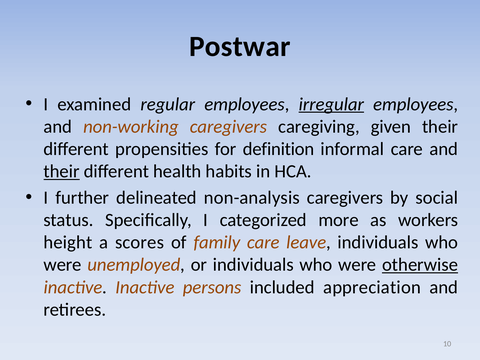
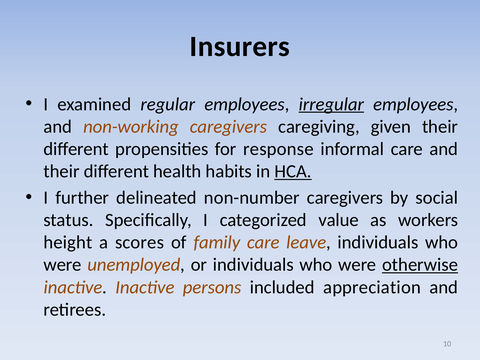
Postwar: Postwar -> Insurers
definition: definition -> response
their at (62, 171) underline: present -> none
HCA underline: none -> present
non-analysis: non-analysis -> non-number
more: more -> value
